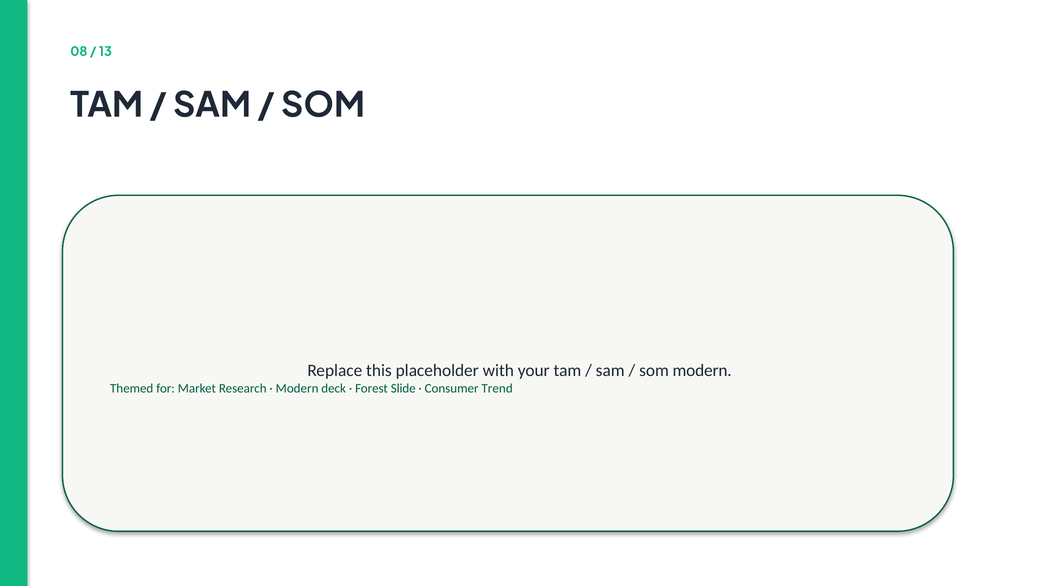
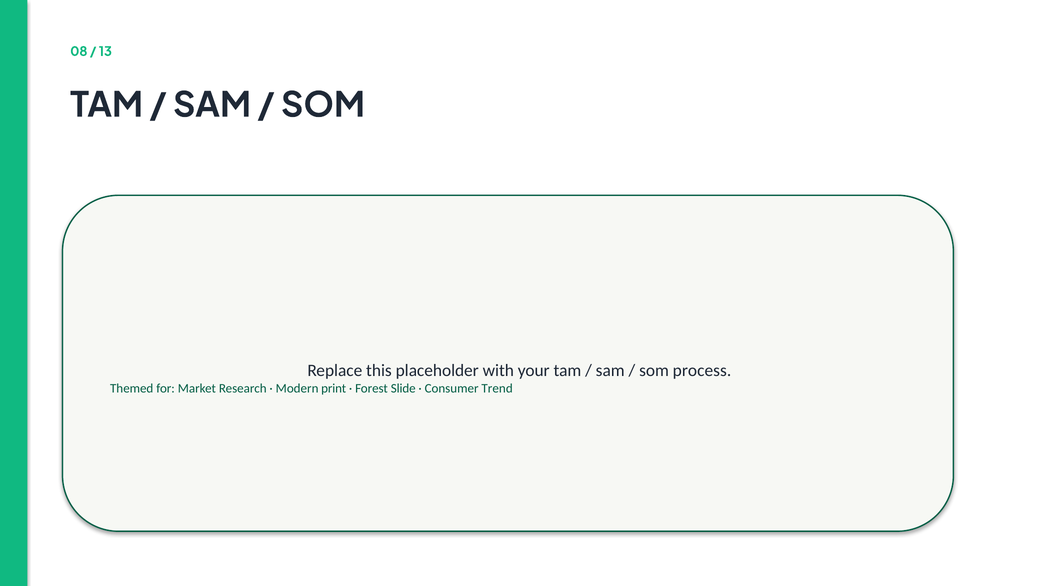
som modern: modern -> process
deck: deck -> print
